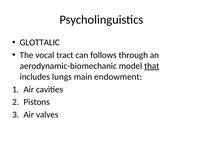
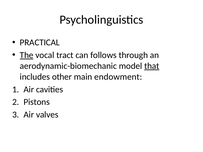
GLOTTALIC: GLOTTALIC -> PRACTICAL
The underline: none -> present
lungs: lungs -> other
